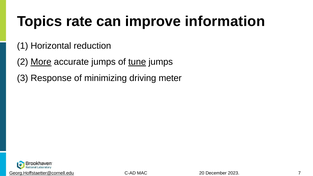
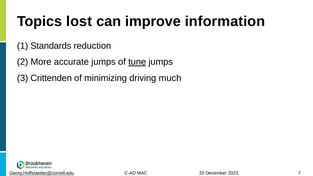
rate: rate -> lost
Horizontal: Horizontal -> Standards
More underline: present -> none
Response: Response -> Crittenden
meter: meter -> much
